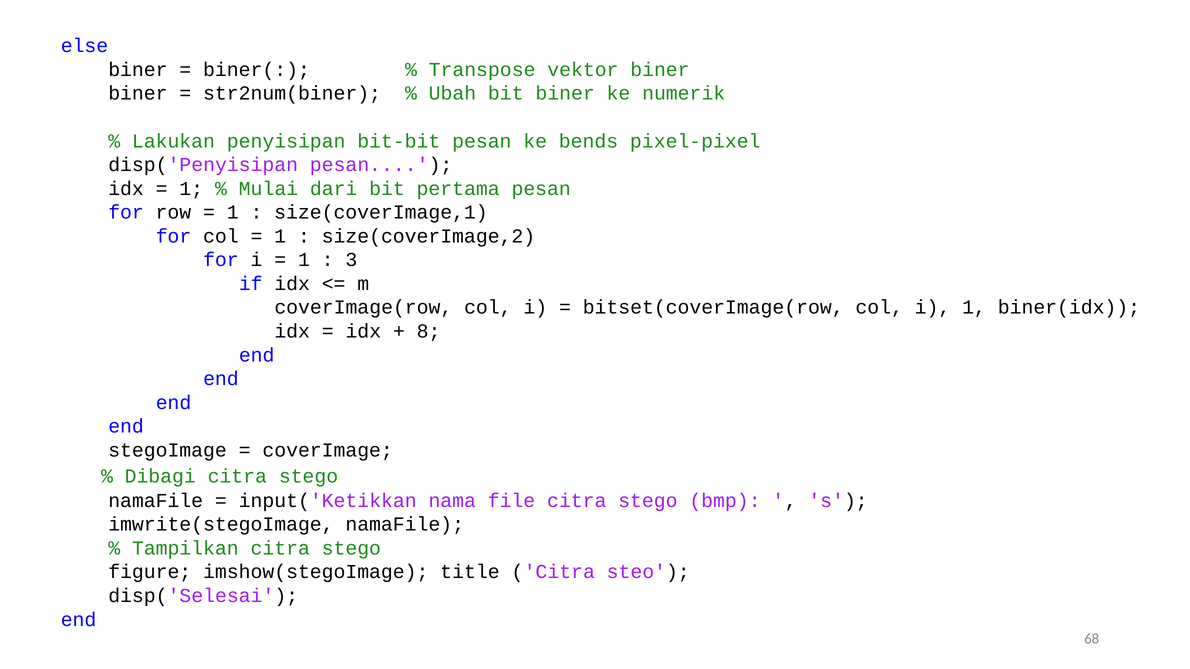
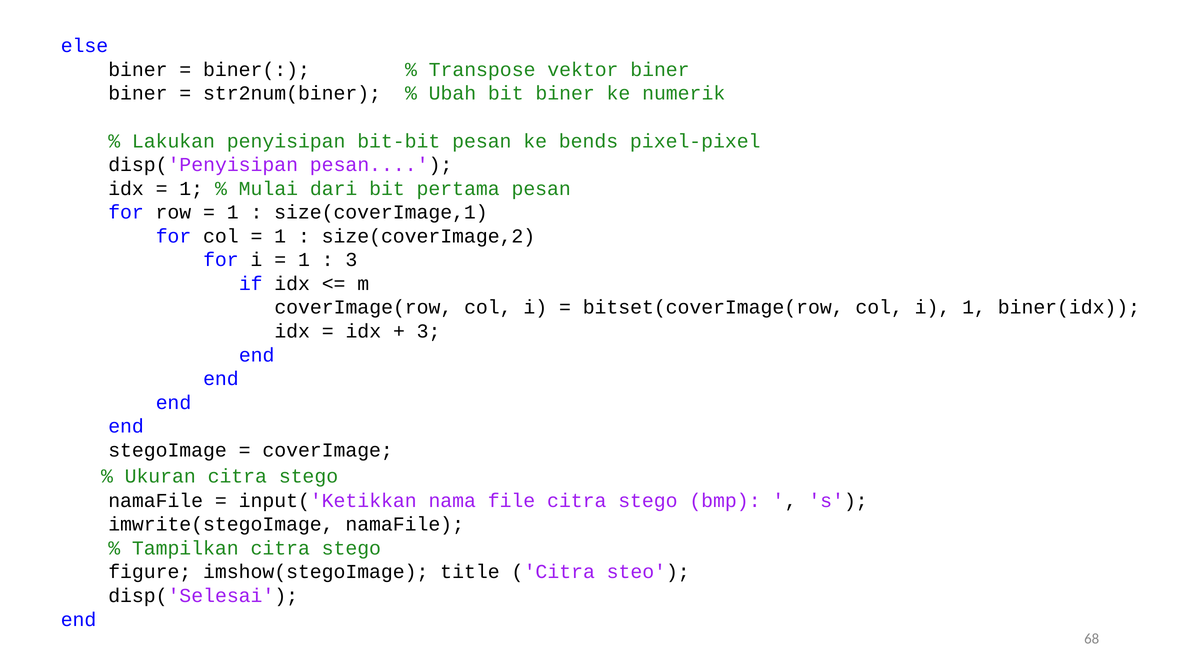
8 at (429, 331): 8 -> 3
Dibagi: Dibagi -> Ukuran
